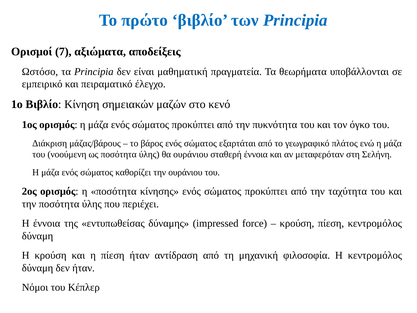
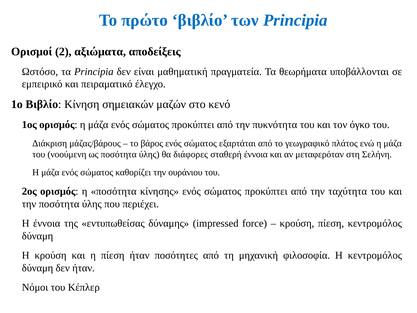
7: 7 -> 2
θα ουράνιου: ουράνιου -> διάφορες
αντίδραση: αντίδραση -> ποσότητες
